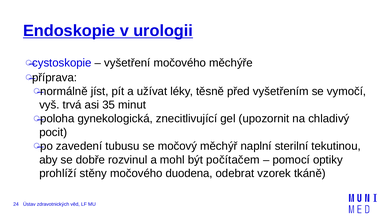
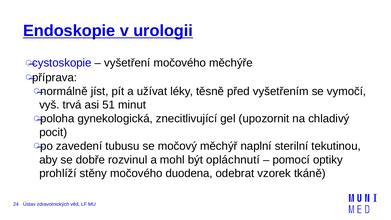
35: 35 -> 51
počítačem: počítačem -> opláchnutí
